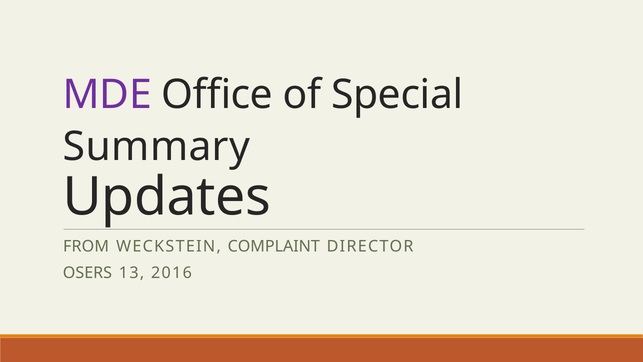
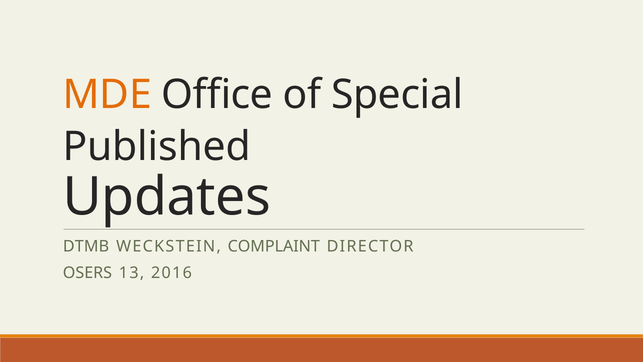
MDE colour: purple -> orange
Summary: Summary -> Published
FROM: FROM -> DTMB
